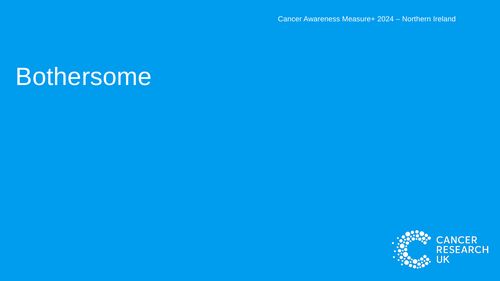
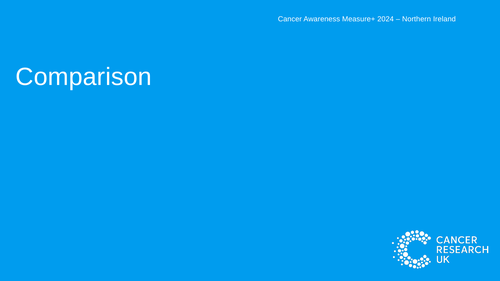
Bothersome: Bothersome -> Comparison
